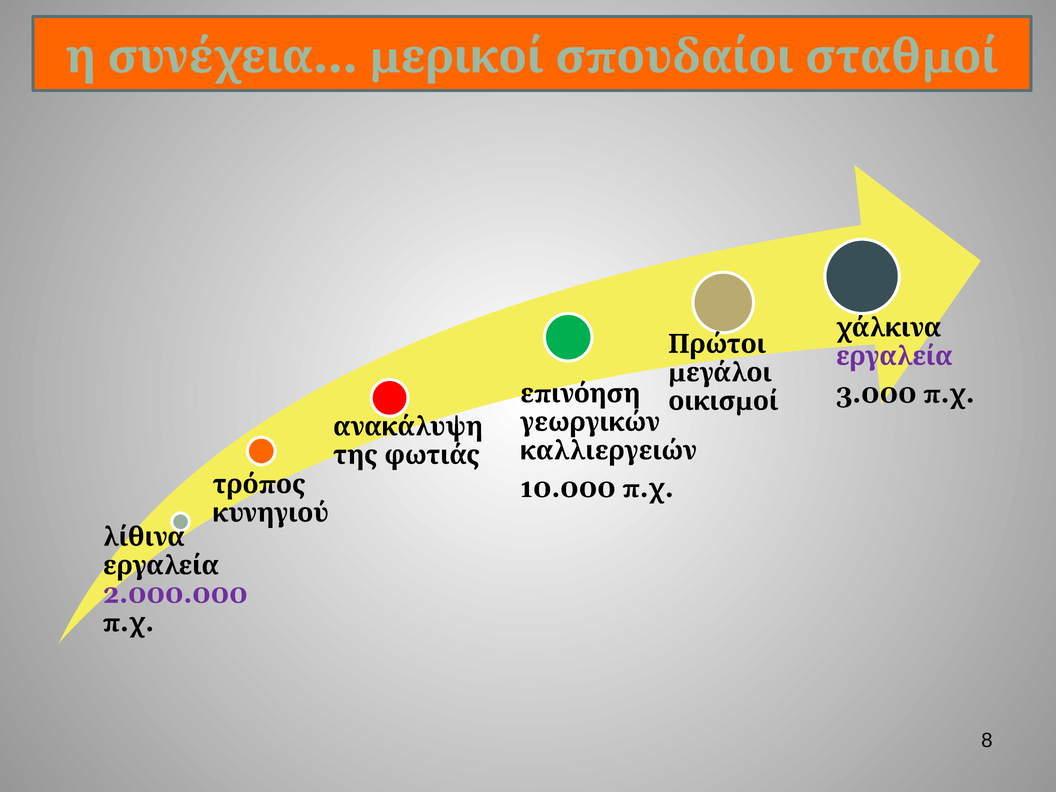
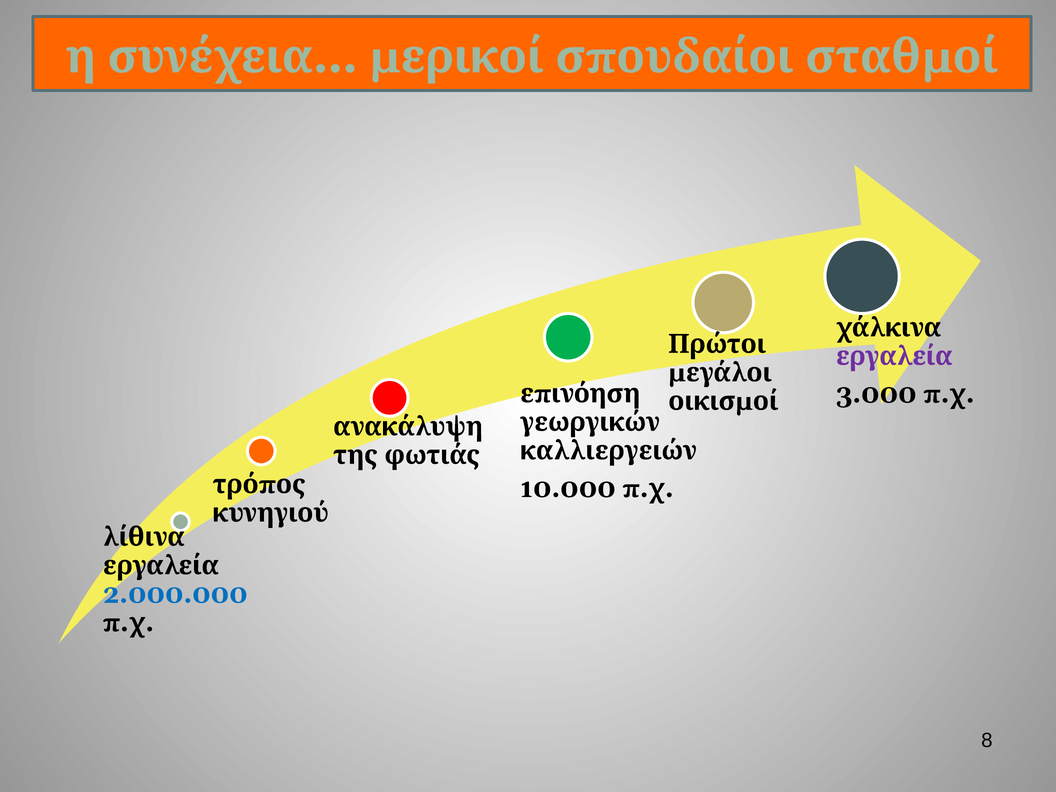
2.000.000 colour: purple -> blue
